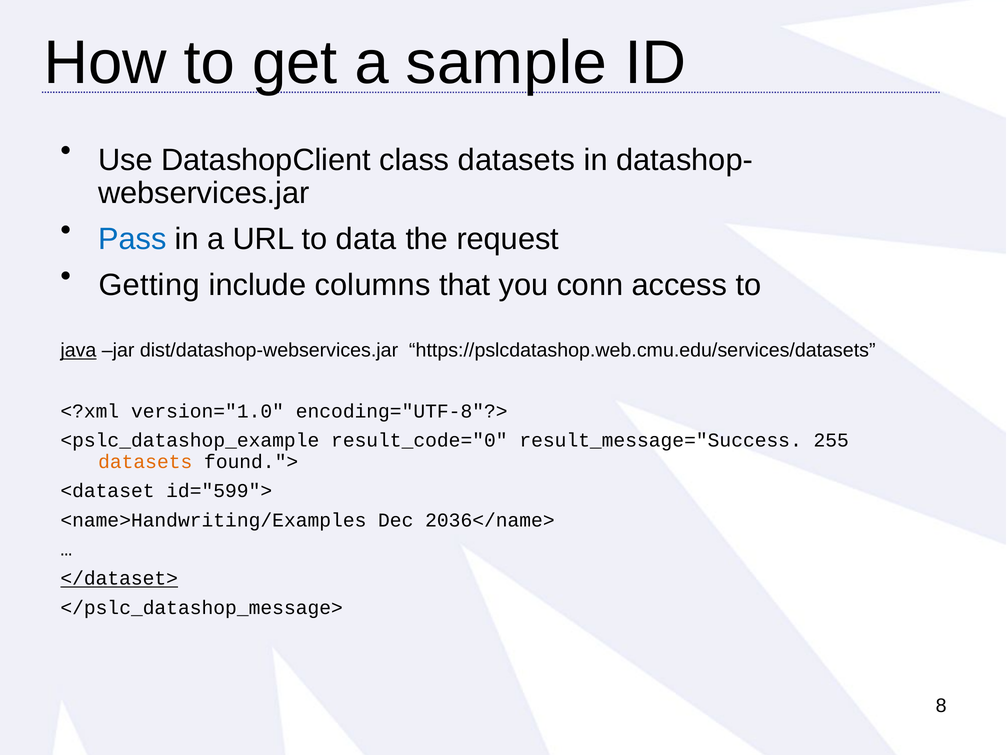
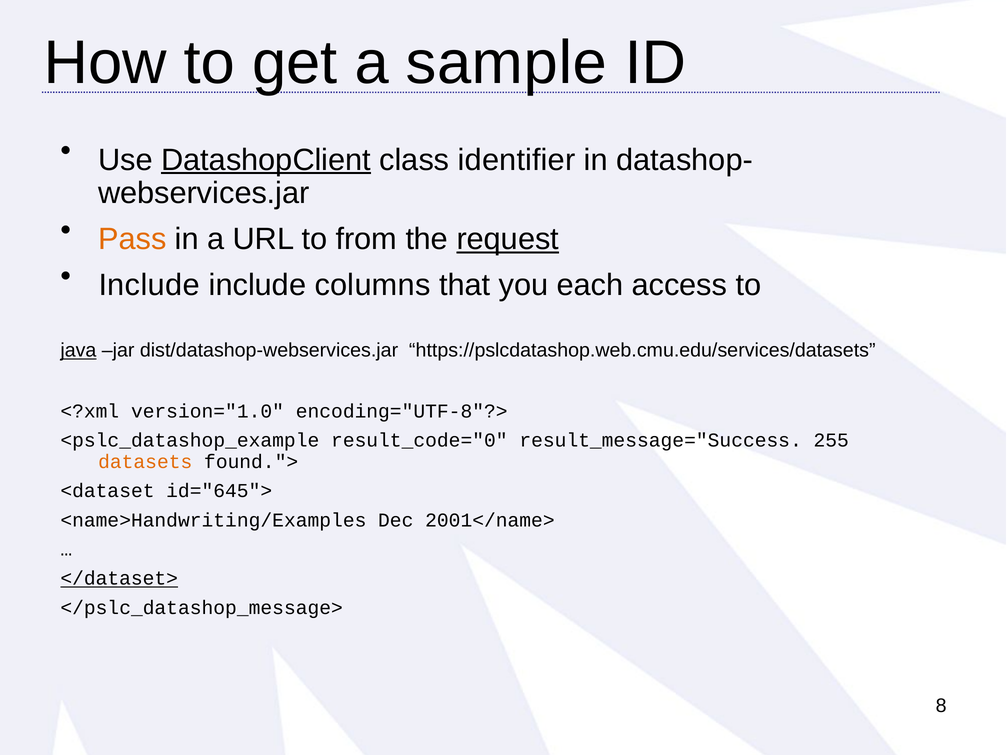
DatashopClient underline: none -> present
class datasets: datasets -> identifier
Pass colour: blue -> orange
data: data -> from
request underline: none -> present
Getting at (149, 285): Getting -> Include
conn: conn -> each
id="599">: id="599"> -> id="645">
2036</name>: 2036</name> -> 2001</name>
